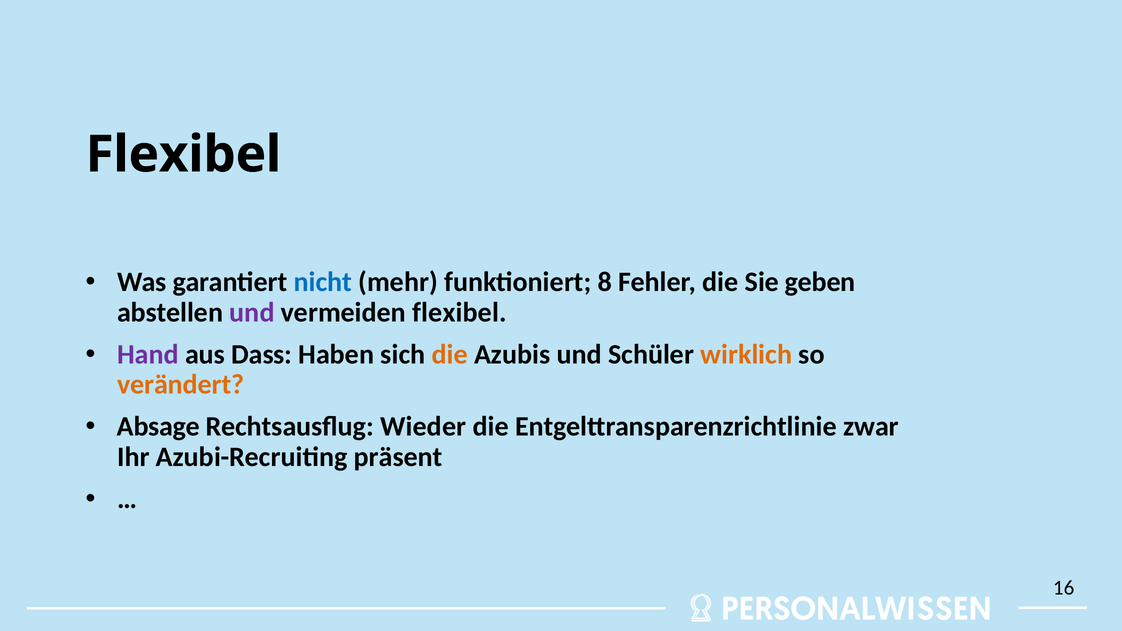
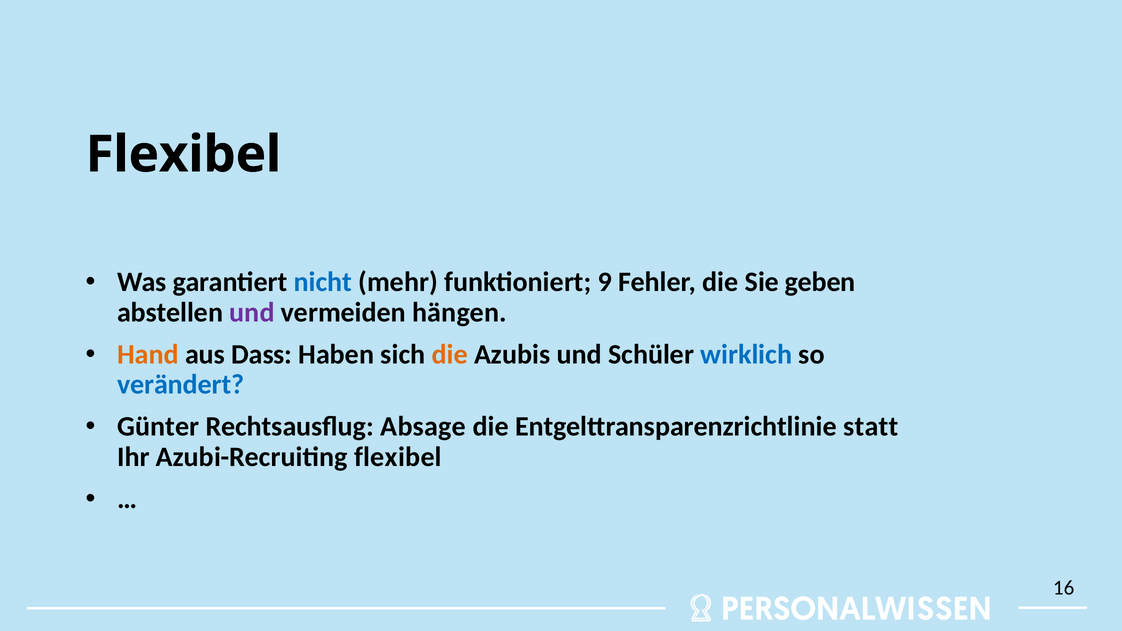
8: 8 -> 9
vermeiden flexibel: flexibel -> hängen
Hand colour: purple -> orange
wirklich colour: orange -> blue
verändert colour: orange -> blue
Absage: Absage -> Günter
Wieder: Wieder -> Absage
zwar: zwar -> statt
Azubi-Recruiting präsent: präsent -> flexibel
